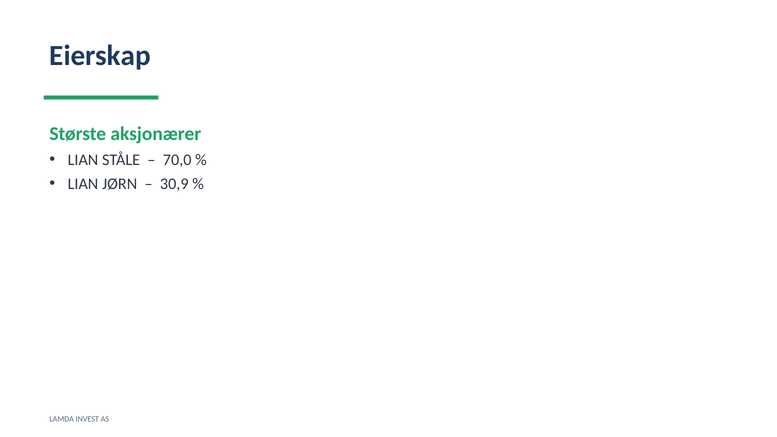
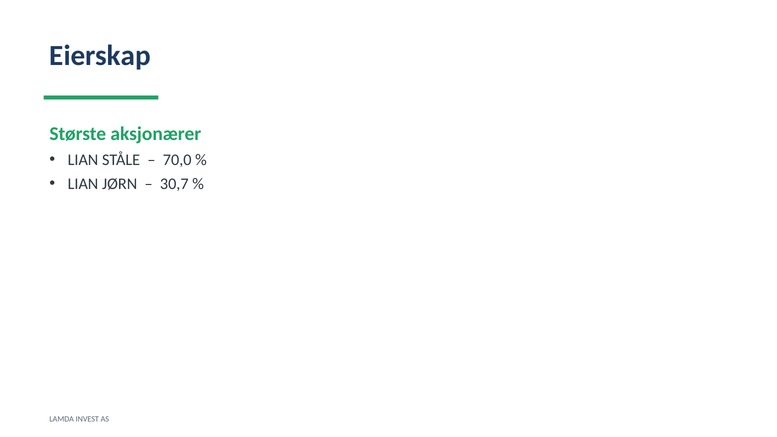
30,9: 30,9 -> 30,7
